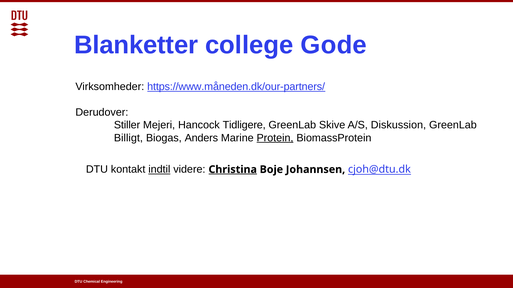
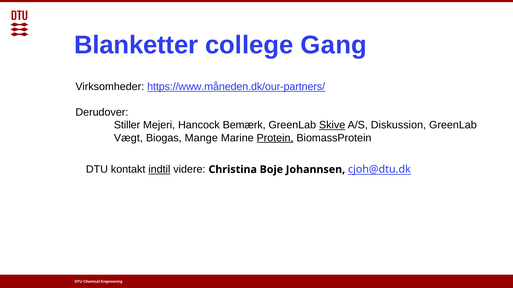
Gode: Gode -> Gang
Tidligere: Tidligere -> Bemærk
Skive underline: none -> present
Billigt: Billigt -> Vægt
Anders: Anders -> Mange
Christina underline: present -> none
